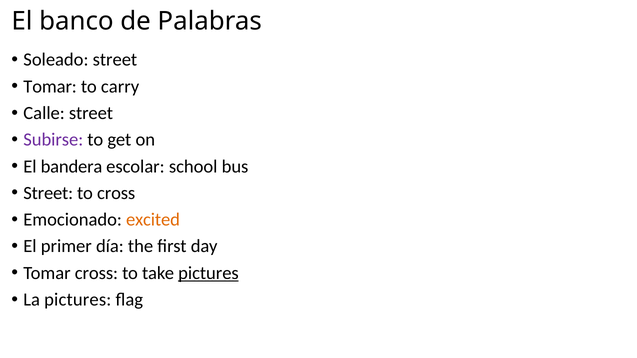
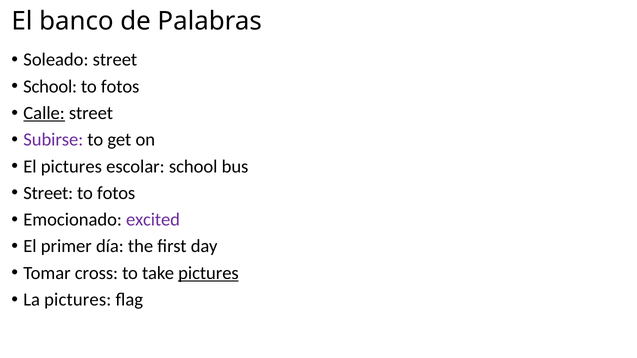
Tomar at (50, 87): Tomar -> School
carry at (120, 87): carry -> fotos
Calle underline: none -> present
El bandera: bandera -> pictures
cross at (116, 193): cross -> fotos
excited colour: orange -> purple
